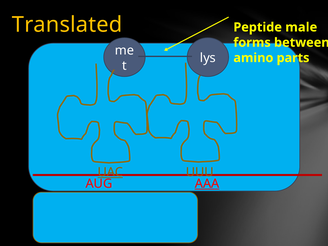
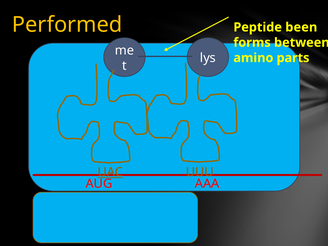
Translated: Translated -> Performed
male: male -> been
AAA underline: present -> none
